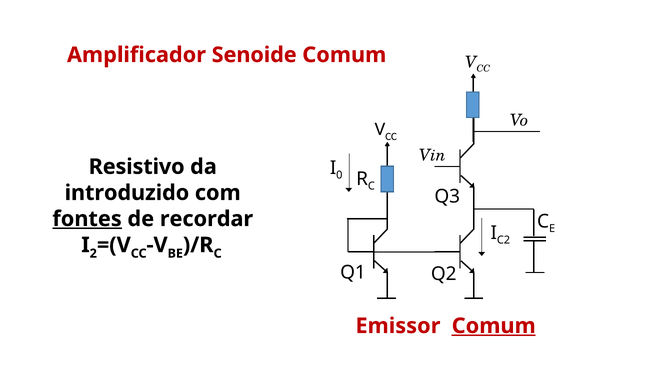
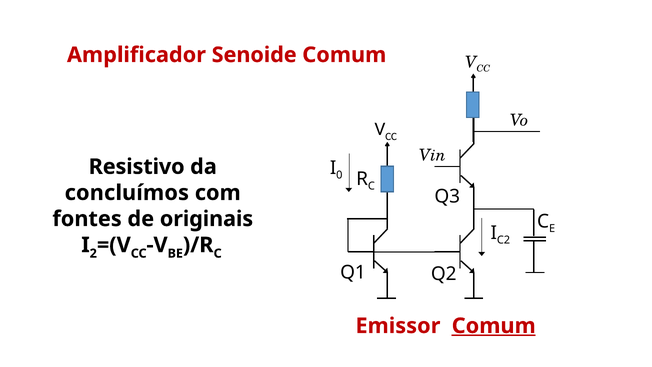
introduzido: introduzido -> concluímos
fontes underline: present -> none
recordar: recordar -> originais
